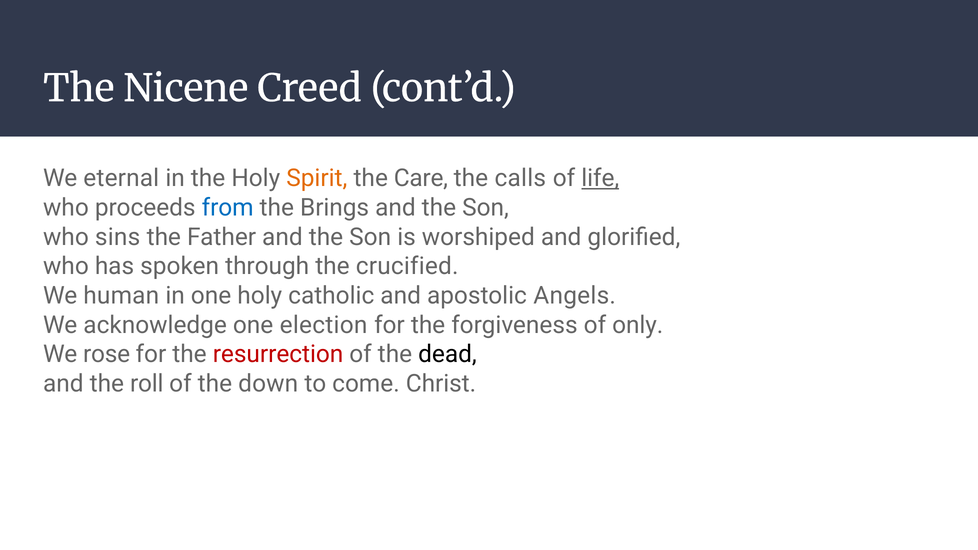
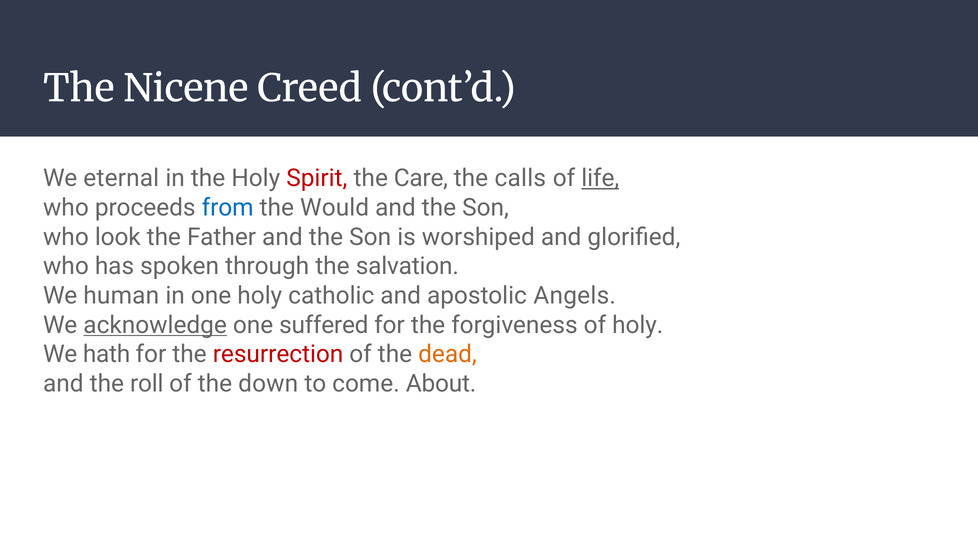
Spirit colour: orange -> red
Brings: Brings -> Would
sins: sins -> look
crucified: crucified -> salvation
acknowledge underline: none -> present
election: election -> suffered
of only: only -> holy
rose: rose -> hath
dead colour: black -> orange
Christ: Christ -> About
